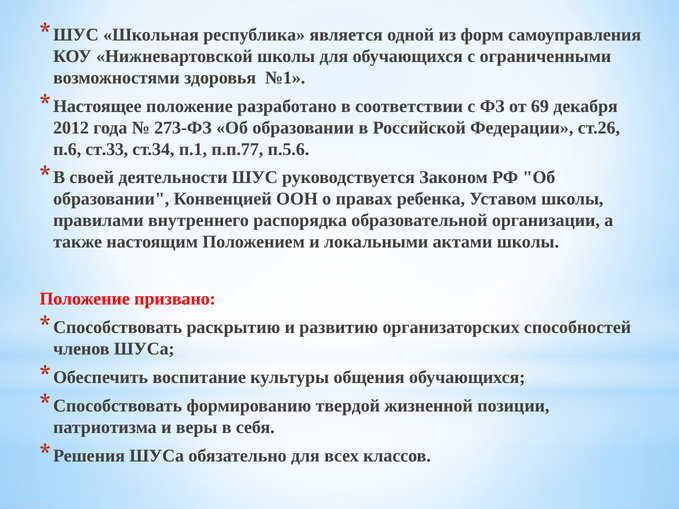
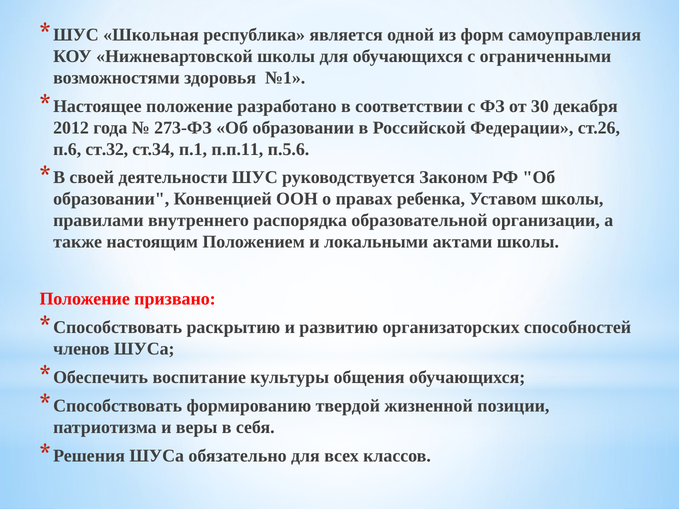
69: 69 -> 30
ст.33: ст.33 -> ст.32
п.п.77: п.п.77 -> п.п.11
